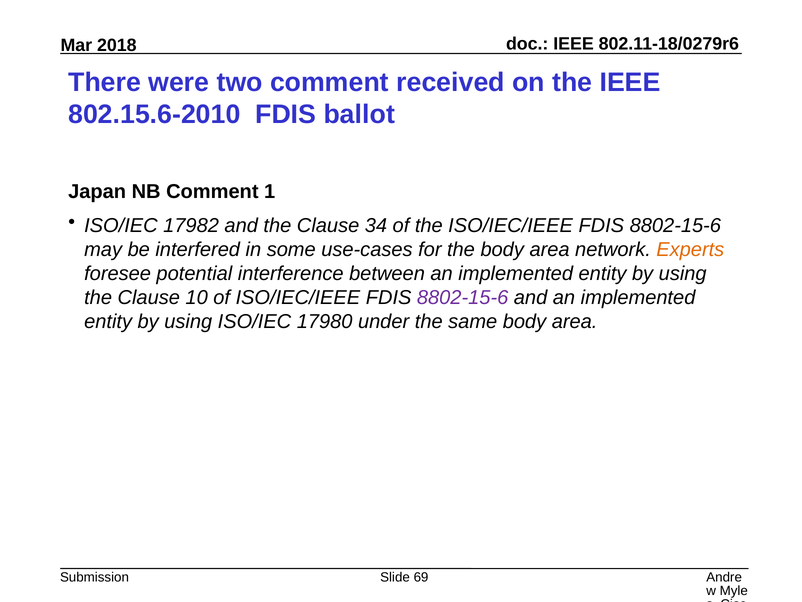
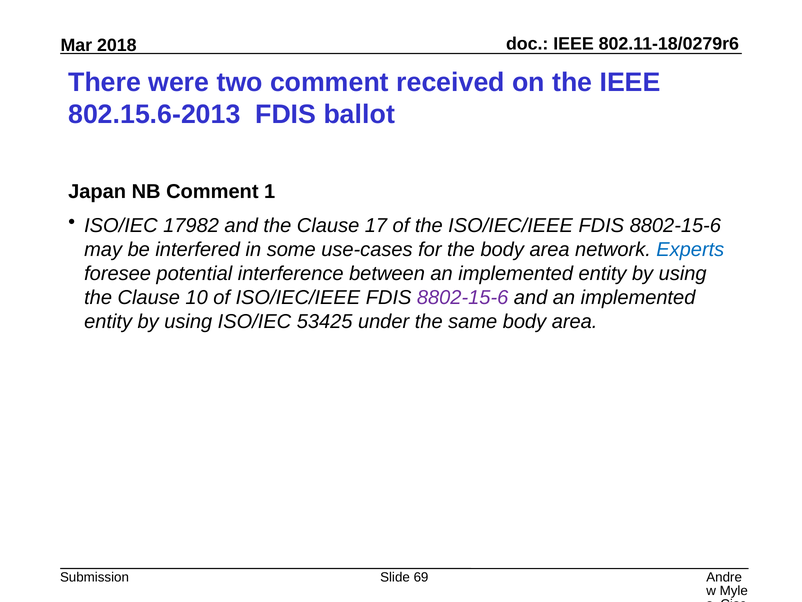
802.15.6-2010: 802.15.6-2010 -> 802.15.6-2013
34: 34 -> 17
Experts colour: orange -> blue
17980: 17980 -> 53425
